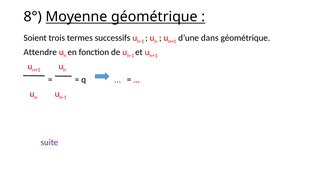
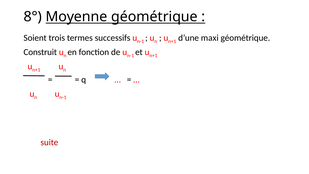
dans: dans -> maxi
Attendre: Attendre -> Construit
suite colour: purple -> red
